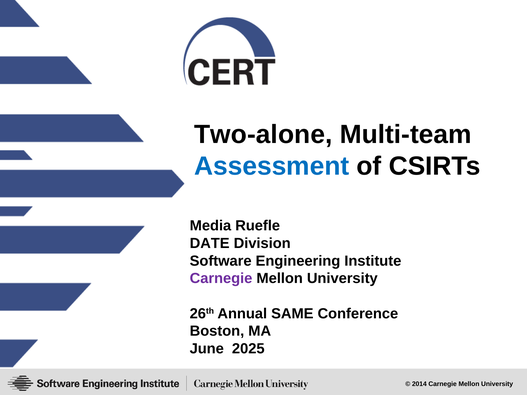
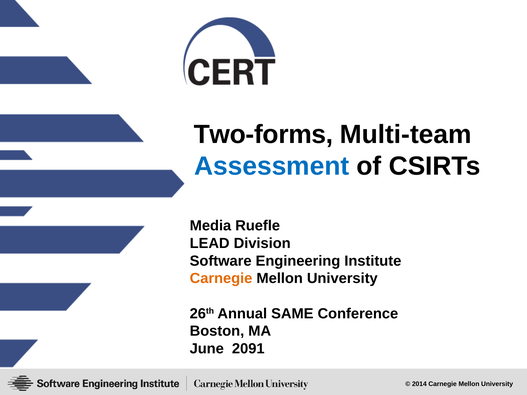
Two-alone: Two-alone -> Two-forms
DATE: DATE -> LEAD
Carnegie at (221, 279) colour: purple -> orange
2025: 2025 -> 2091
